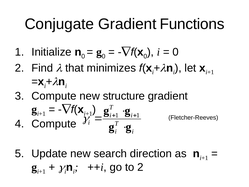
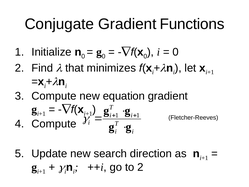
structure: structure -> equation
